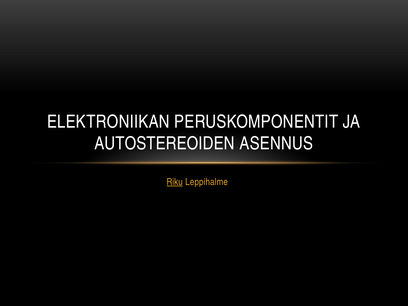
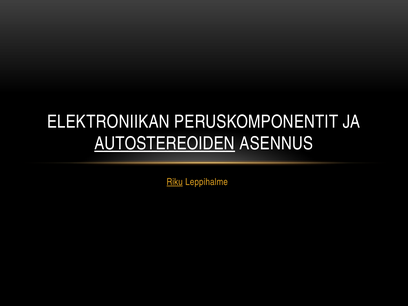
AUTOSTEREOIDEN underline: none -> present
